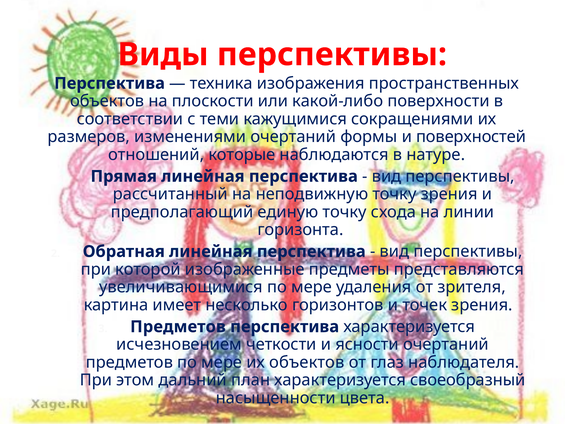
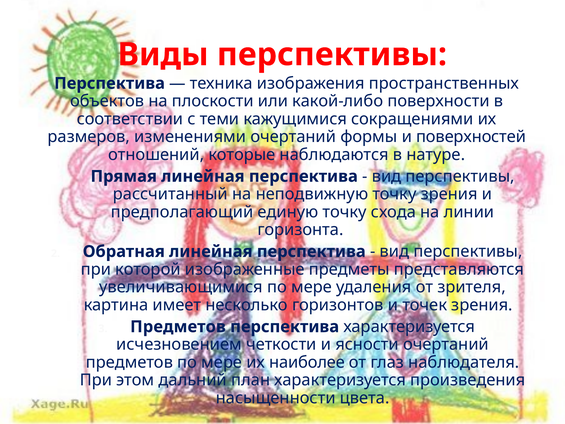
их объектов: объектов -> наиболее
своеобразный: своеобразный -> произведения
